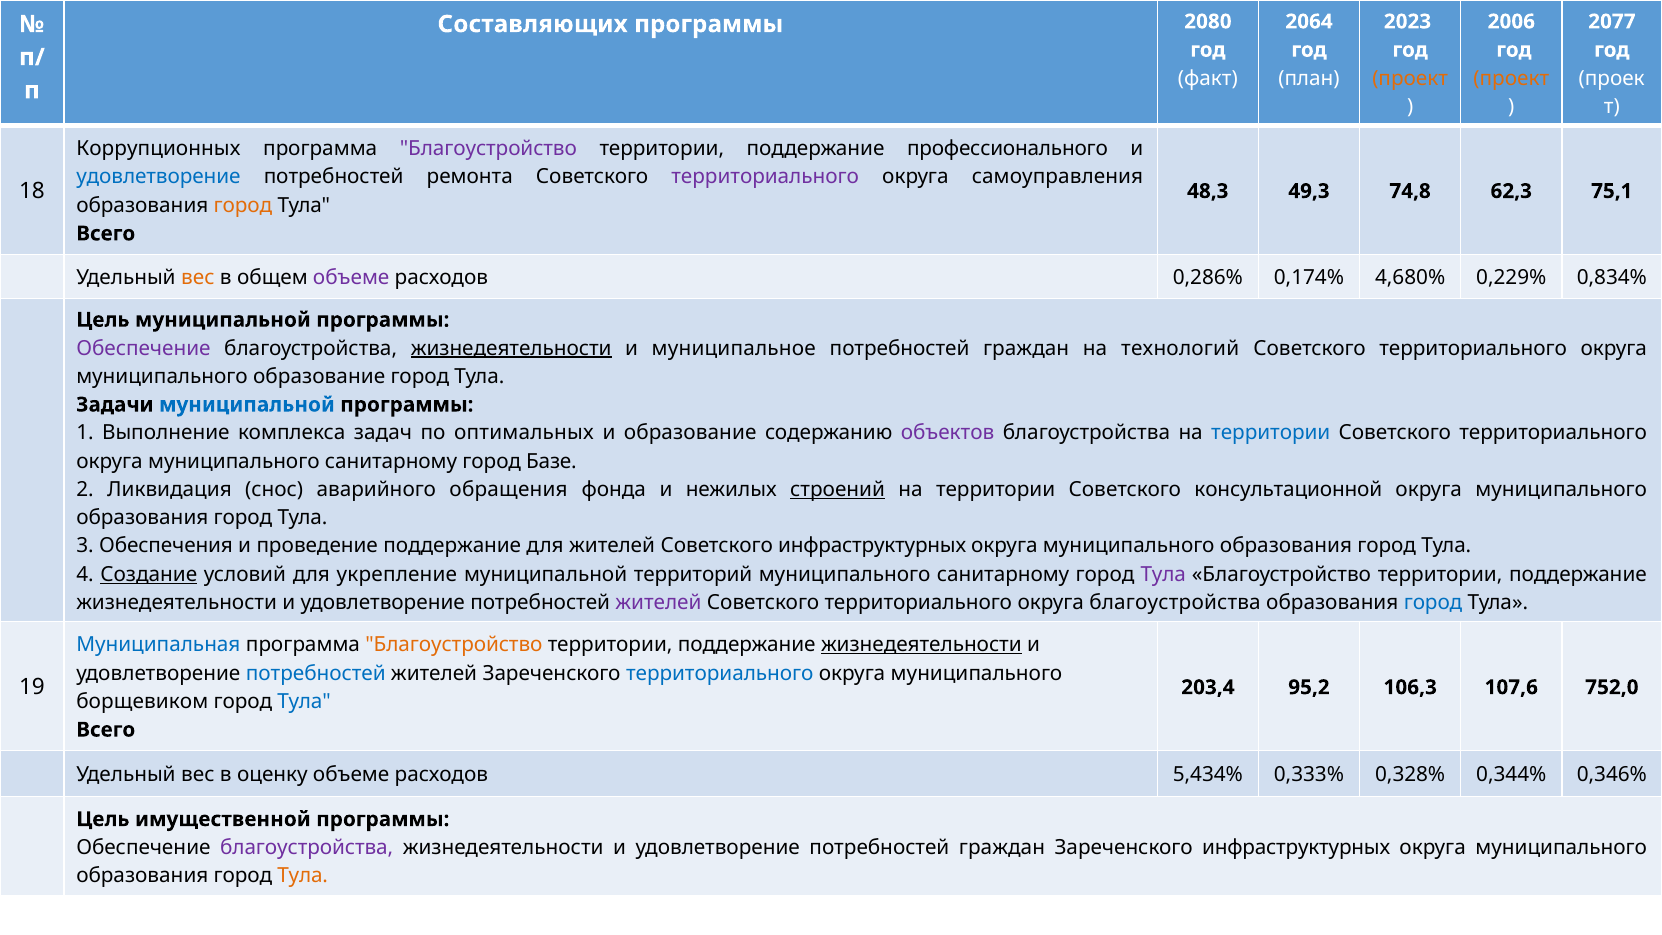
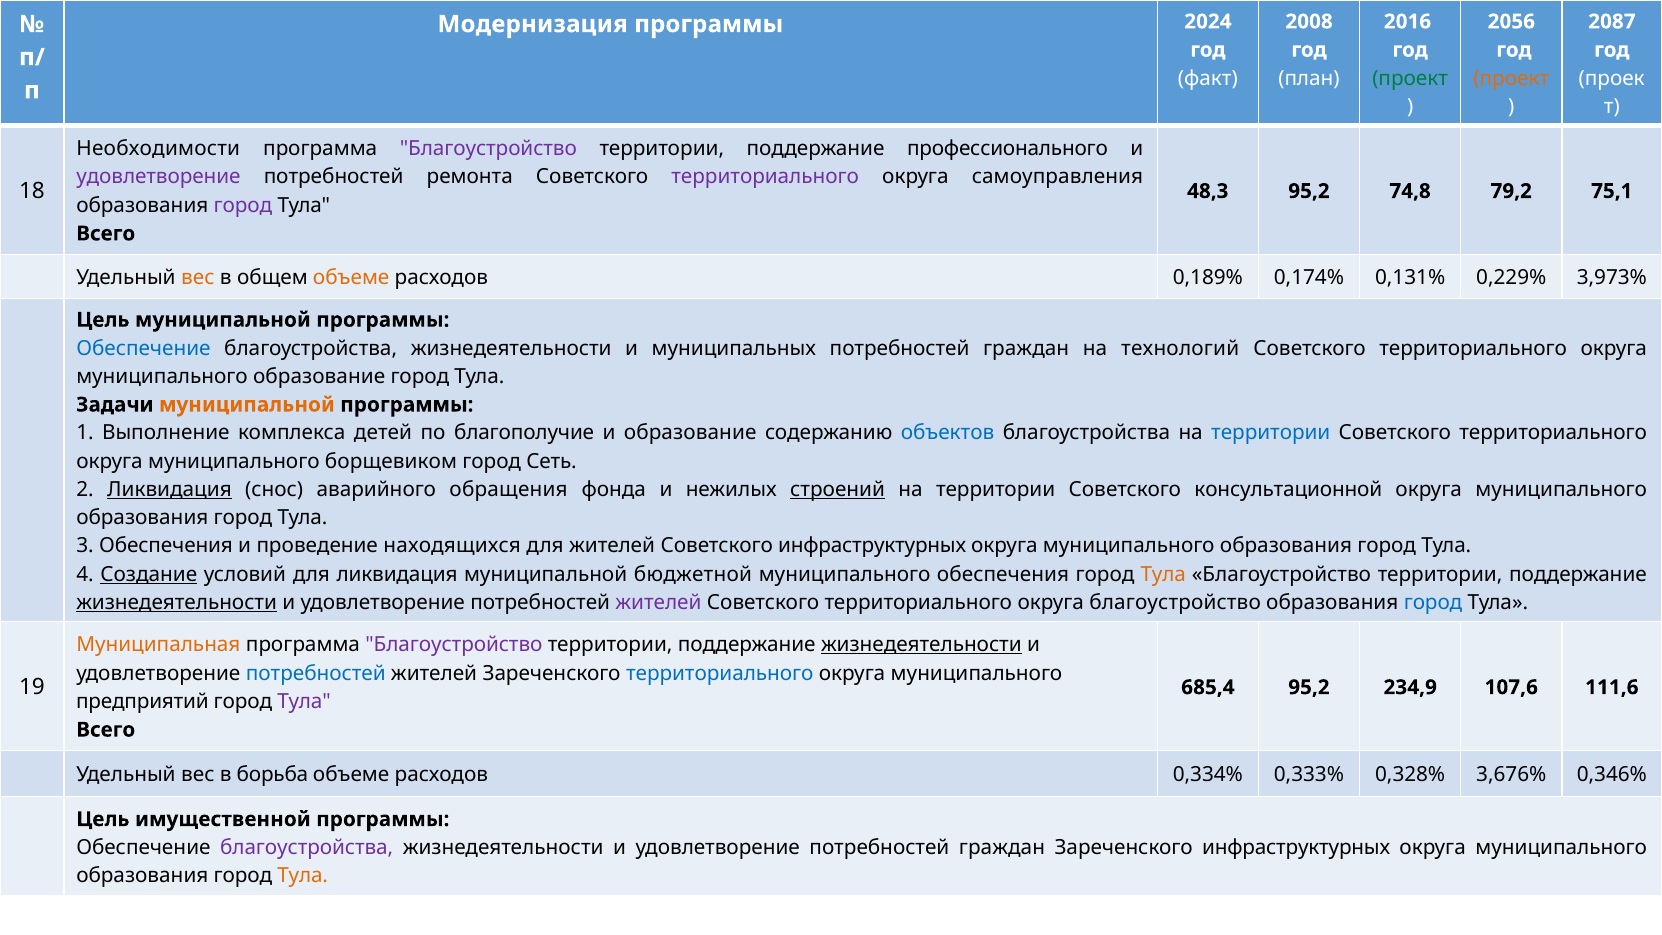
2064: 2064 -> 2008
2023: 2023 -> 2016
2006: 2006 -> 2056
2077: 2077 -> 2087
Составляющих: Составляющих -> Модернизация
2080: 2080 -> 2024
проект at (1410, 78) colour: orange -> green
Коррупционных: Коррупционных -> Необходимости
удовлетворение at (158, 177) colour: blue -> purple
48,3 49,3: 49,3 -> 95,2
62,3: 62,3 -> 79,2
город at (243, 205) colour: orange -> purple
объеме at (351, 277) colour: purple -> orange
0,286%: 0,286% -> 0,189%
4,680%: 4,680% -> 0,131%
0,834%: 0,834% -> 3,973%
Обеспечение at (143, 348) colour: purple -> blue
жизнедеятельности at (511, 348) underline: present -> none
муниципальное: муниципальное -> муниципальных
муниципальной at (247, 405) colour: blue -> orange
задач: задач -> детей
оптимальных: оптимальных -> благополучие
объектов colour: purple -> blue
округа муниципального санитарному: санитарному -> борщевиком
Базе: Базе -> Сеть
Ликвидация at (169, 489) underline: none -> present
проведение поддержание: поддержание -> находящихся
для укрепление: укрепление -> ликвидация
территорий: территорий -> бюджетной
санитарному at (1003, 574): санитарному -> обеспечения
Тула at (1163, 574) colour: purple -> orange
жизнедеятельности at (177, 603) underline: none -> present
округа благоустройства: благоустройства -> благоустройство
Муниципальная colour: blue -> orange
Благоустройство at (454, 645) colour: orange -> purple
203,4: 203,4 -> 685,4
106,3: 106,3 -> 234,9
752,0: 752,0 -> 111,6
борщевиком: борщевиком -> предприятий
Тула at (304, 701) colour: blue -> purple
оценку: оценку -> борьба
5,434%: 5,434% -> 0,334%
0,344%: 0,344% -> 3,676%
